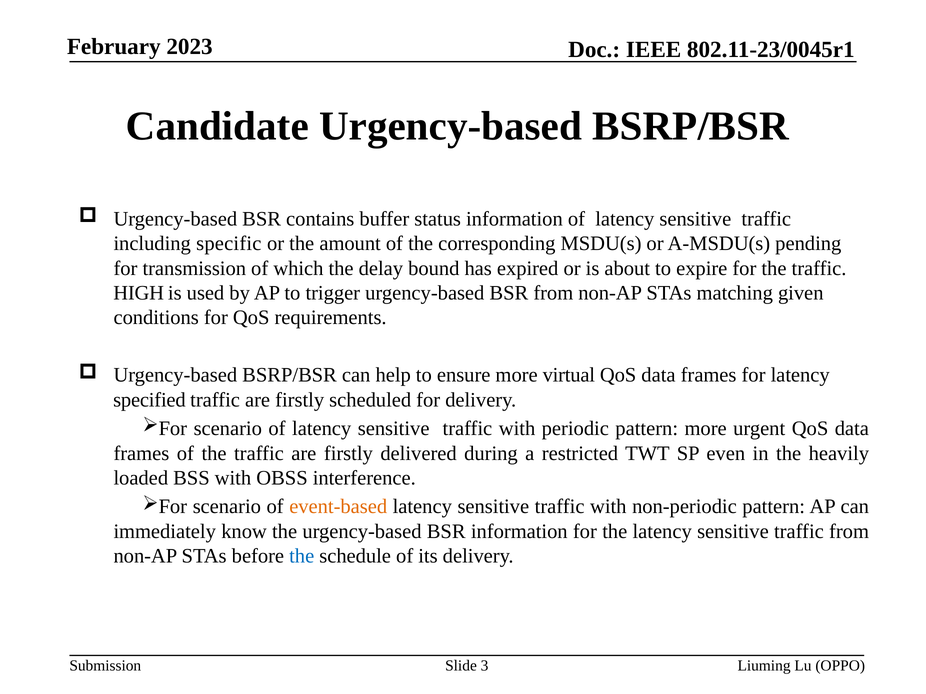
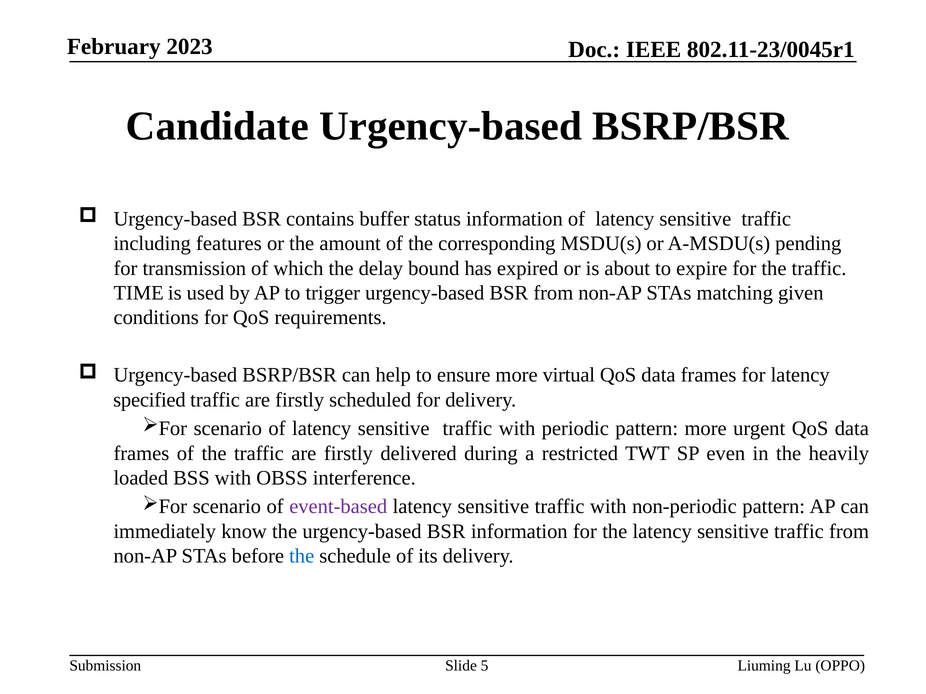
specific: specific -> features
HIGH: HIGH -> TIME
event-based colour: orange -> purple
3: 3 -> 5
